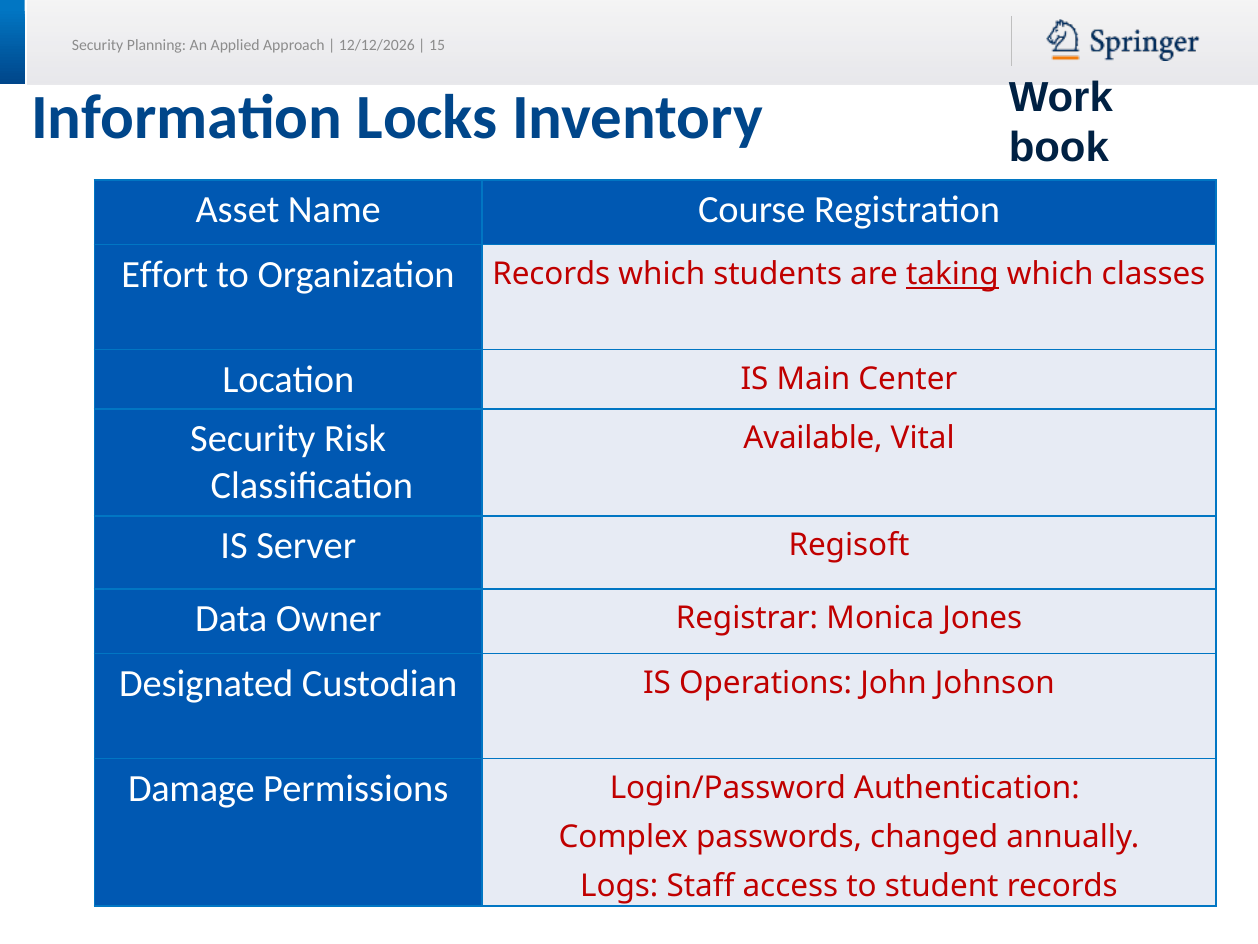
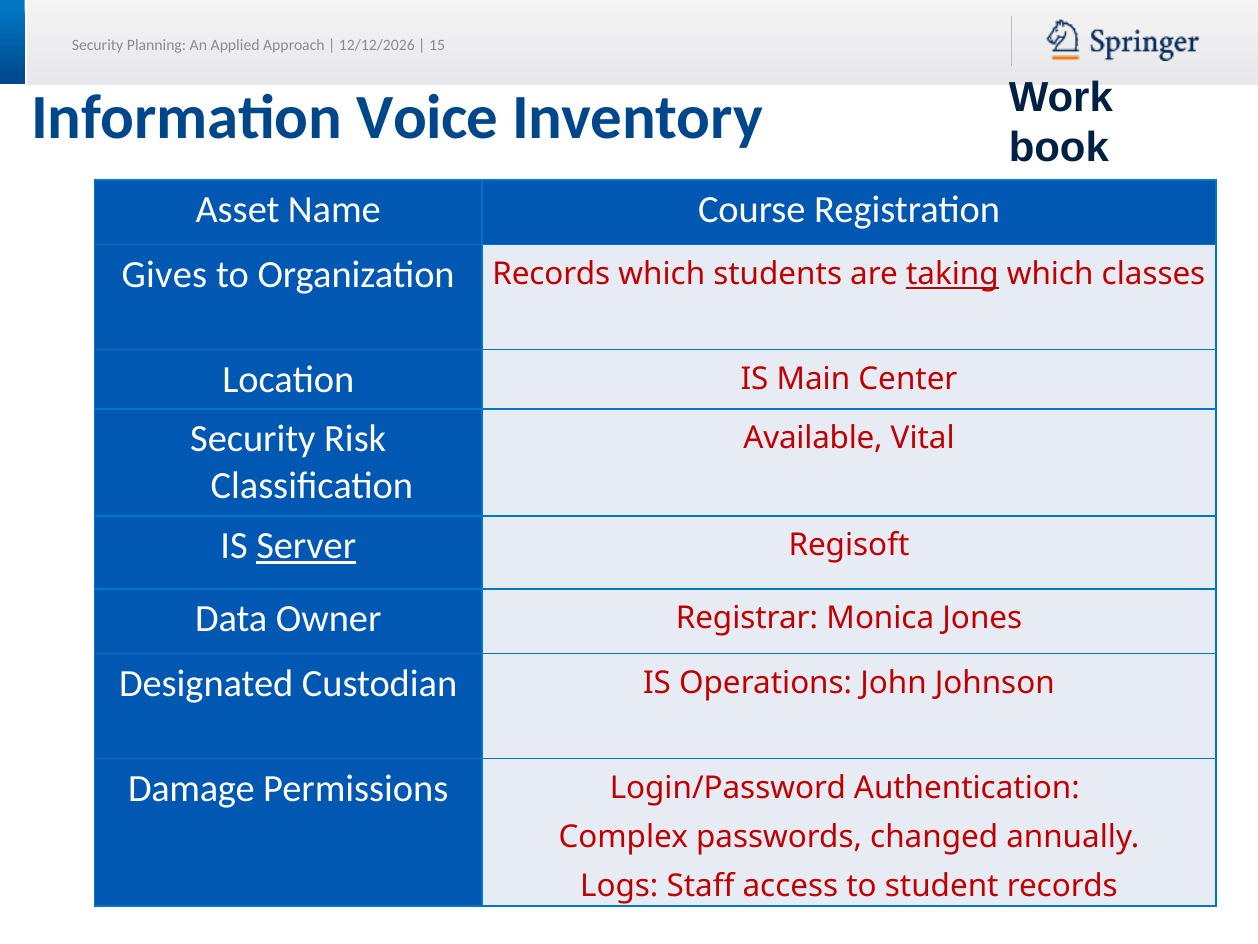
Locks: Locks -> Voice
Effort: Effort -> Gives
Server underline: none -> present
